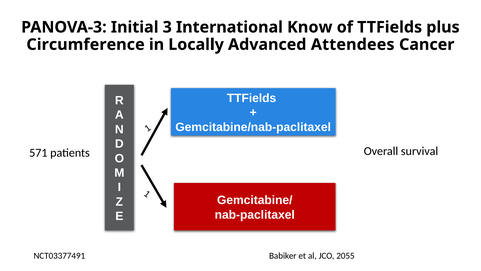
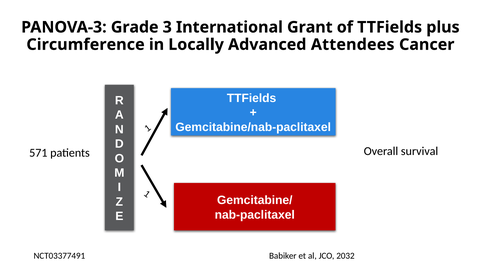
Initial: Initial -> Grade
Know: Know -> Grant
2055: 2055 -> 2032
